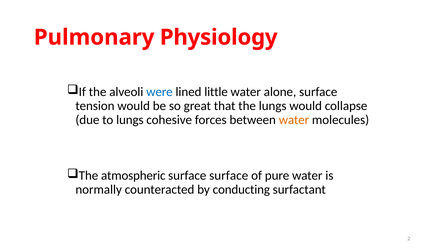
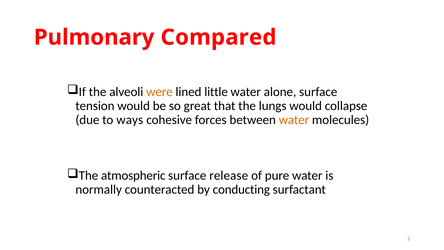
Physiology: Physiology -> Compared
were colour: blue -> orange
to lungs: lungs -> ways
surface surface: surface -> release
